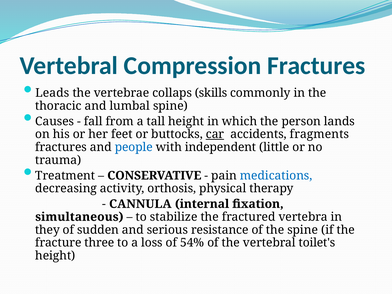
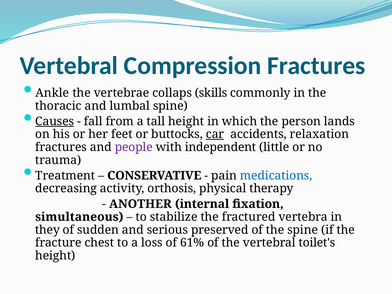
Leads: Leads -> Ankle
Causes underline: none -> present
fragments: fragments -> relaxation
people colour: blue -> purple
CANNULA: CANNULA -> ANOTHER
resistance: resistance -> preserved
three: three -> chest
54%: 54% -> 61%
